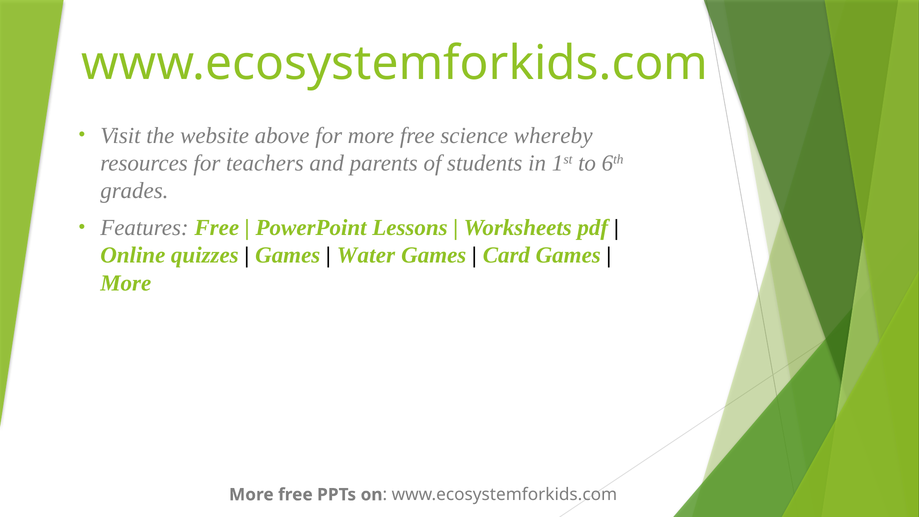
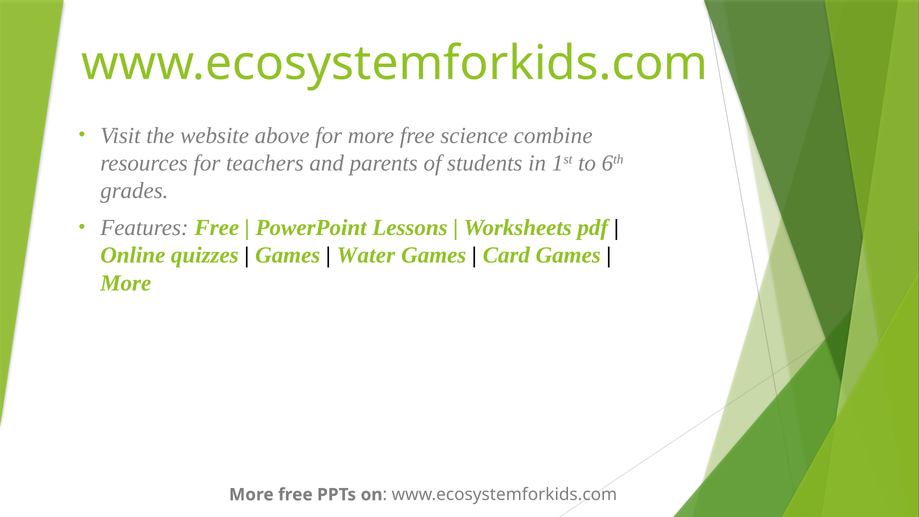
whereby: whereby -> combine
